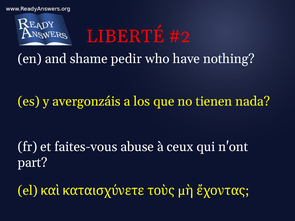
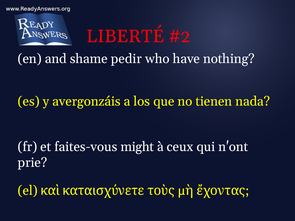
abuse: abuse -> might
part: part -> prie
